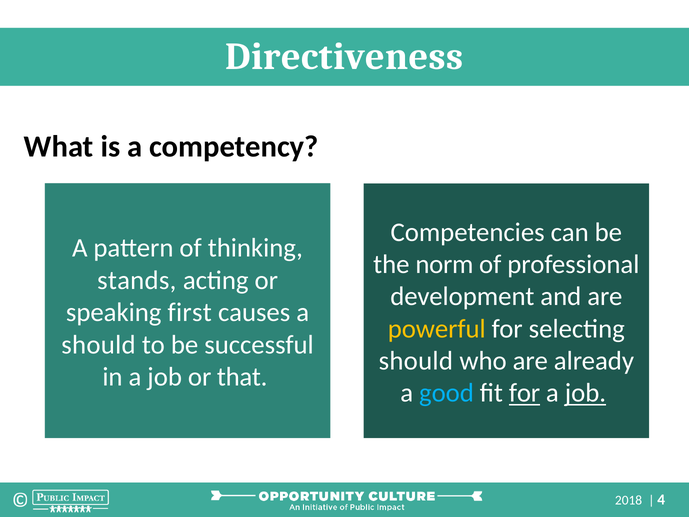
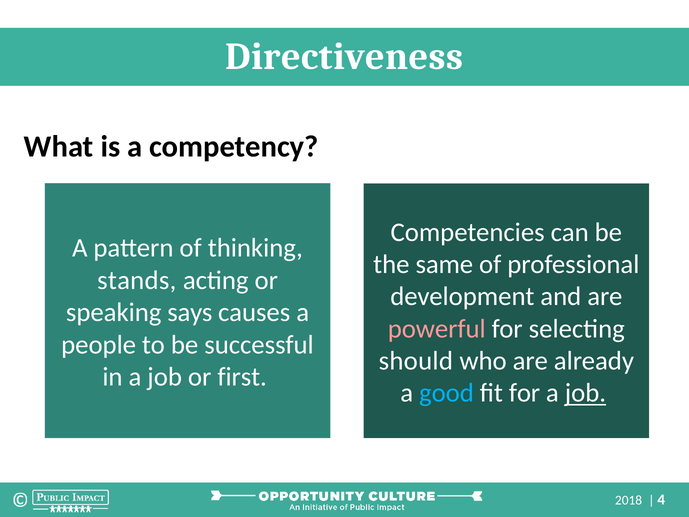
norm: norm -> same
first: first -> says
powerful colour: yellow -> pink
should at (98, 345): should -> people
that: that -> first
for at (525, 393) underline: present -> none
